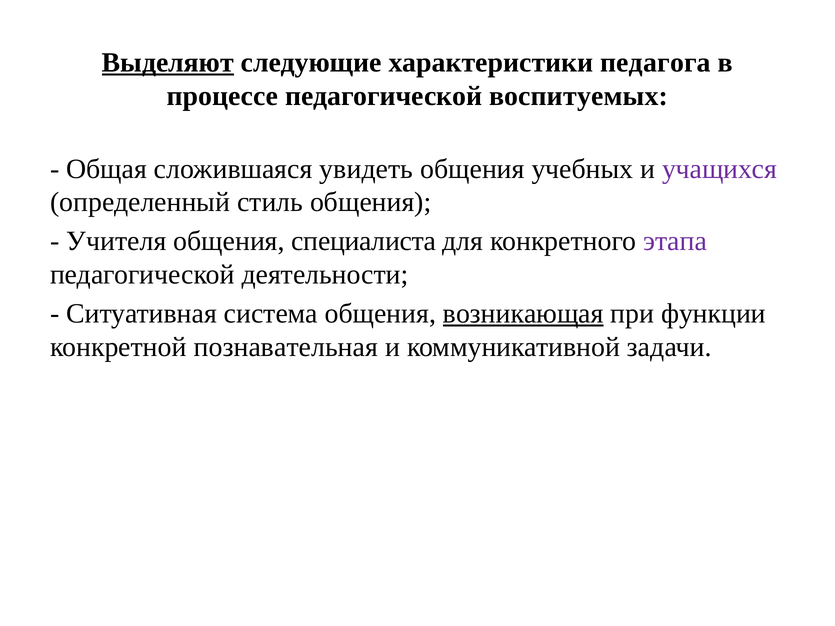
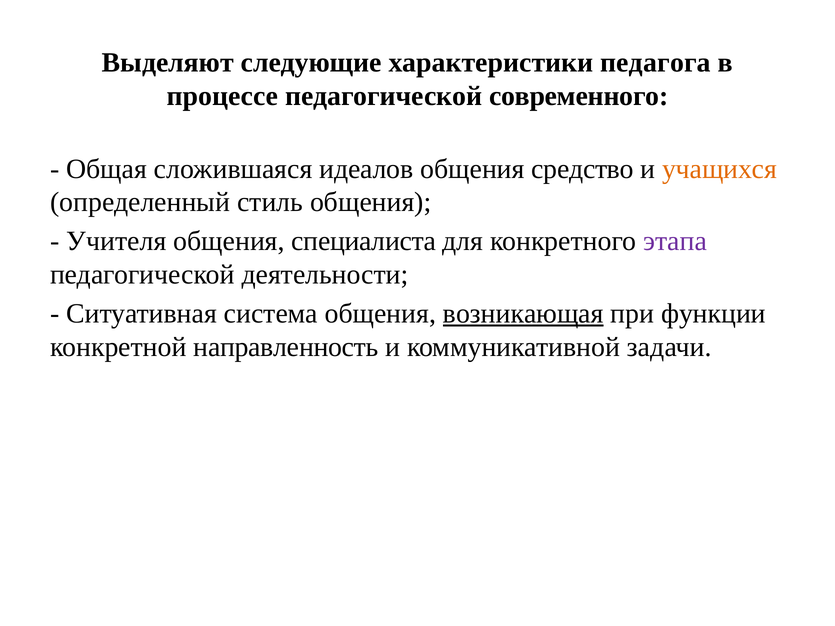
Выделяют underline: present -> none
воспитуемых: воспитуемых -> современного
увидеть: увидеть -> идеалов
учебных: учебных -> средство
учащихся colour: purple -> orange
познавательная: познавательная -> направленность
